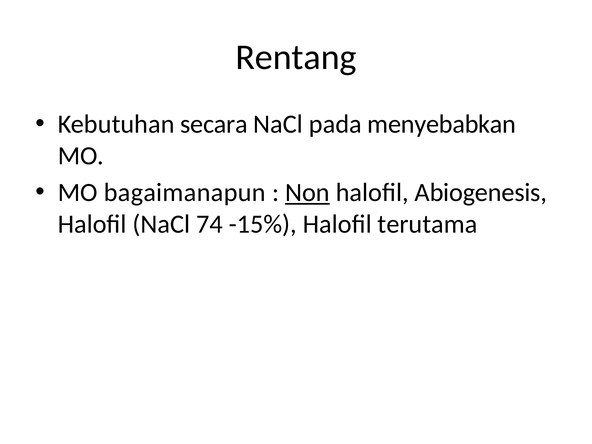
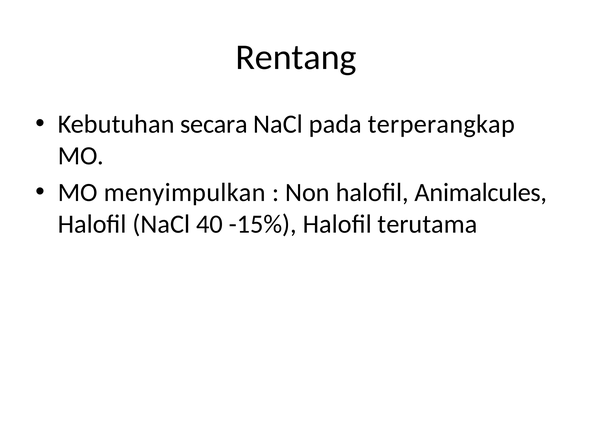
menyebabkan: menyebabkan -> terperangkap
bagaimanapun: bagaimanapun -> menyimpulkan
Non underline: present -> none
Abiogenesis: Abiogenesis -> Animalcules
74: 74 -> 40
